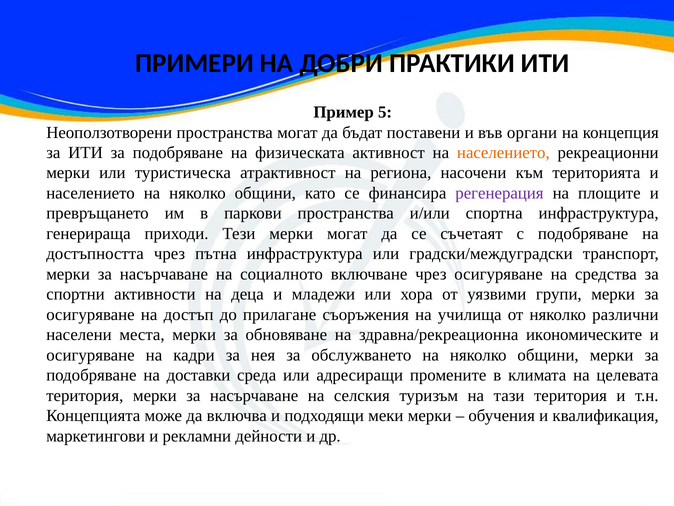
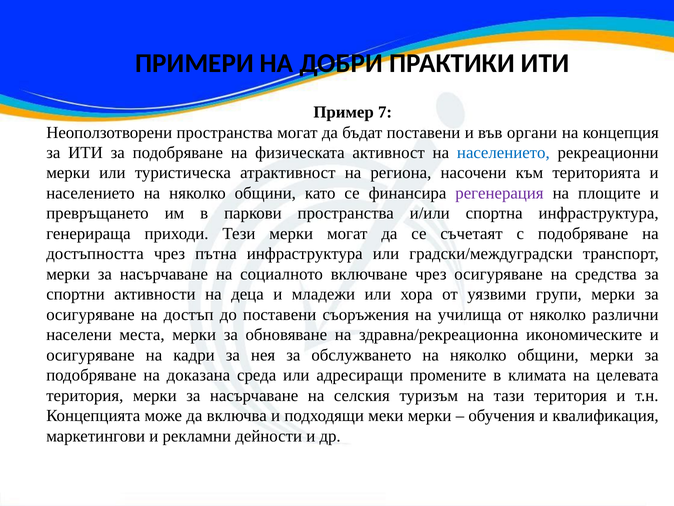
5: 5 -> 7
населението at (503, 153) colour: orange -> blue
до прилагане: прилагане -> поставени
доставки: доставки -> доказана
